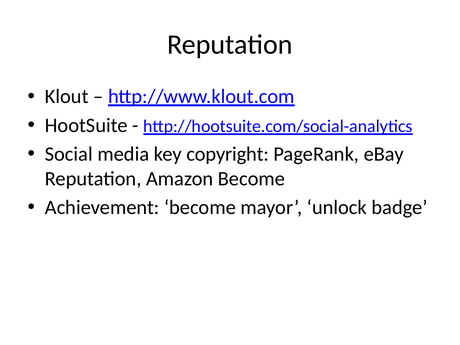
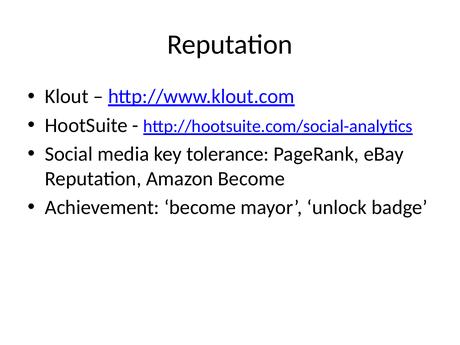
copyright: copyright -> tolerance
